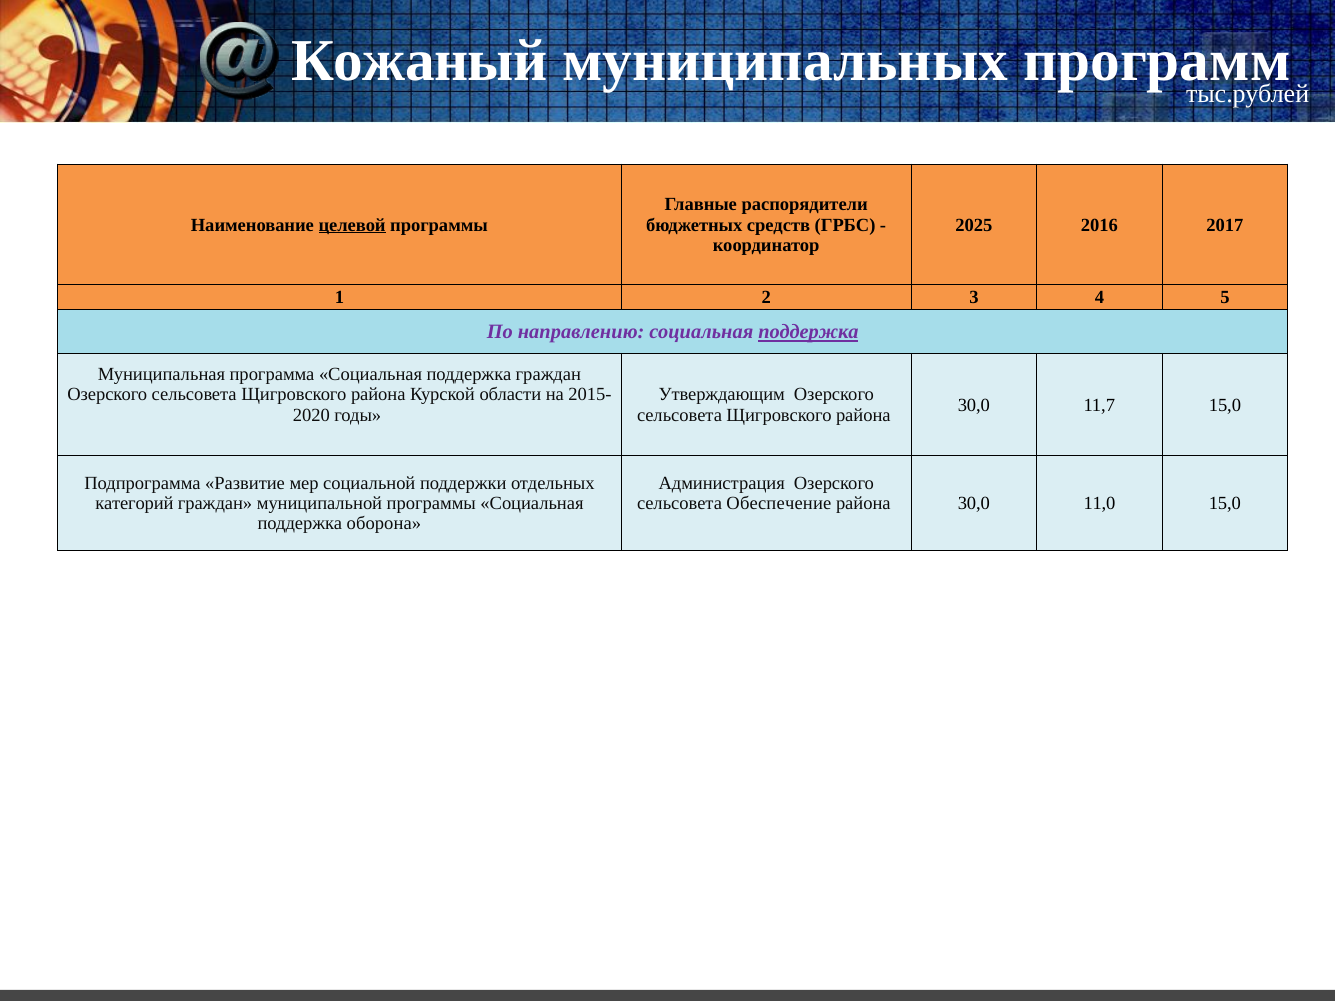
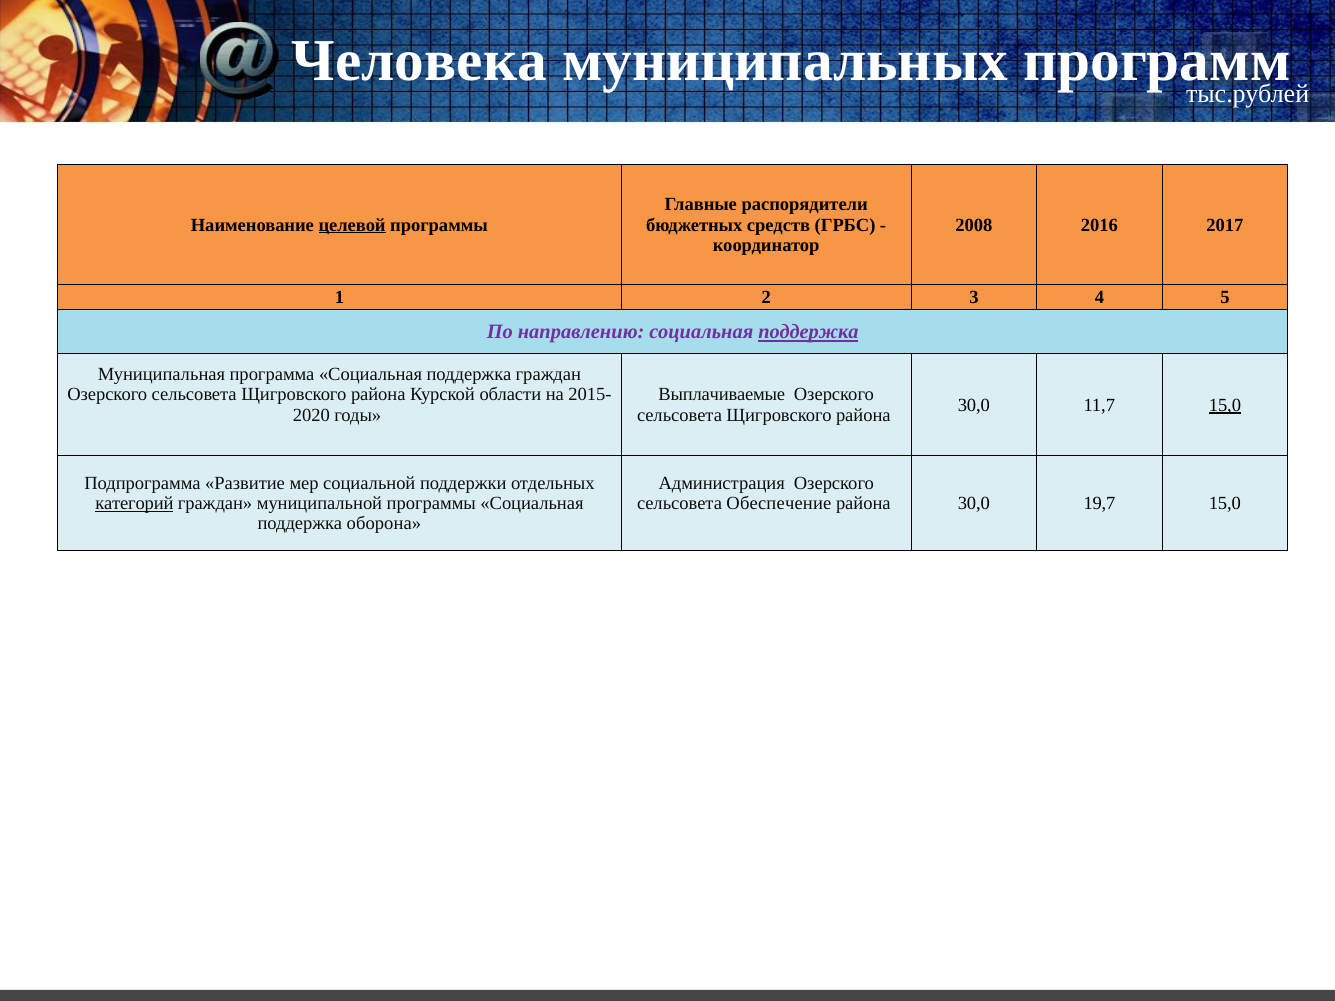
Кожаный: Кожаный -> Человека
2025: 2025 -> 2008
Утверждающим: Утверждающим -> Выплачиваемые
15,0 at (1225, 405) underline: none -> present
категорий underline: none -> present
11,0: 11,0 -> 19,7
